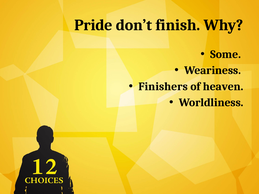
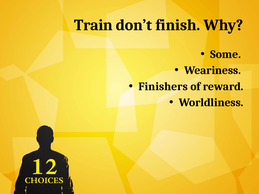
Pride: Pride -> Train
heaven: heaven -> reward
